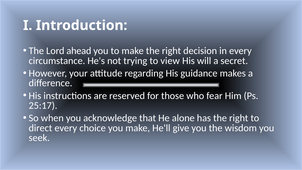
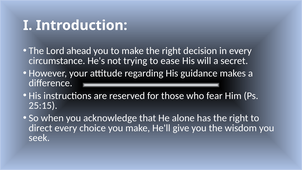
view: view -> ease
25:17: 25:17 -> 25:15
